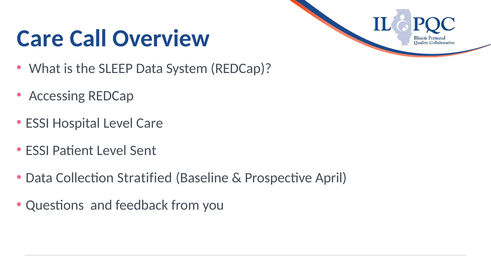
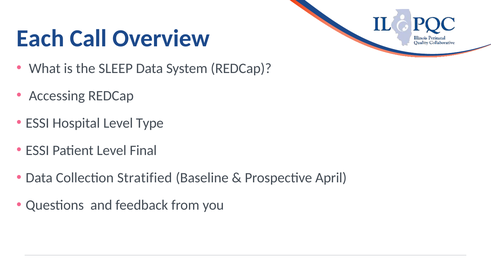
Care at (40, 38): Care -> Each
Level Care: Care -> Type
Sent: Sent -> Final
